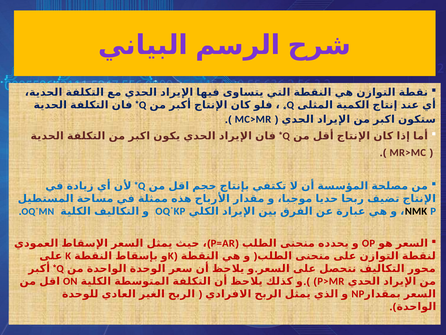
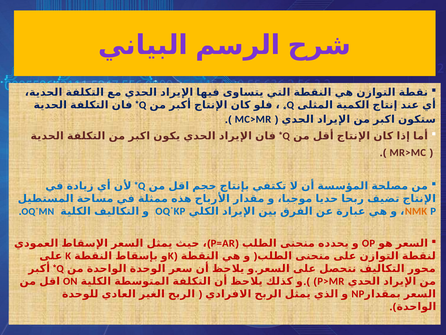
NMK colour: black -> orange
